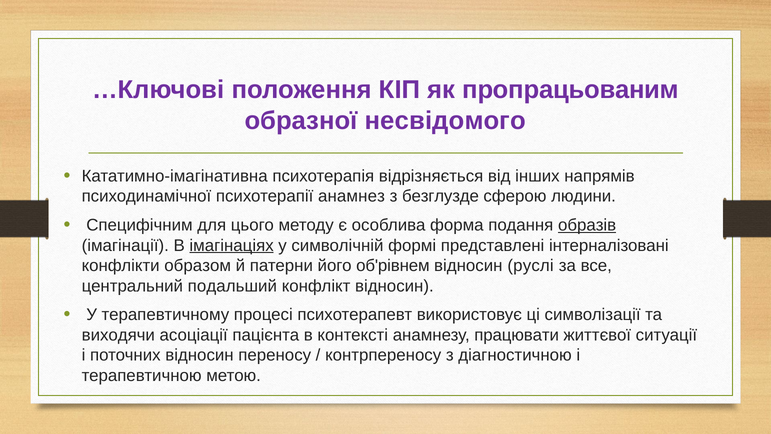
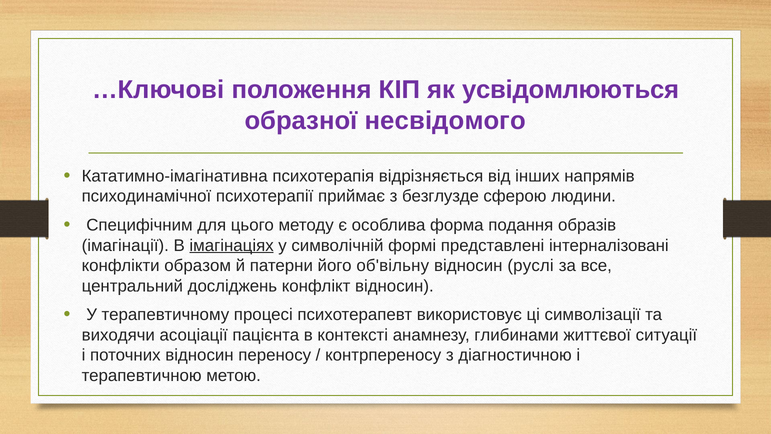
пропрацьованим: пропрацьованим -> усвідомлюються
анамнез: анамнез -> приймає
образів underline: present -> none
об'рівнем: об'рівнем -> об'вільну
подальший: подальший -> досліджень
працювати: працювати -> глибинами
